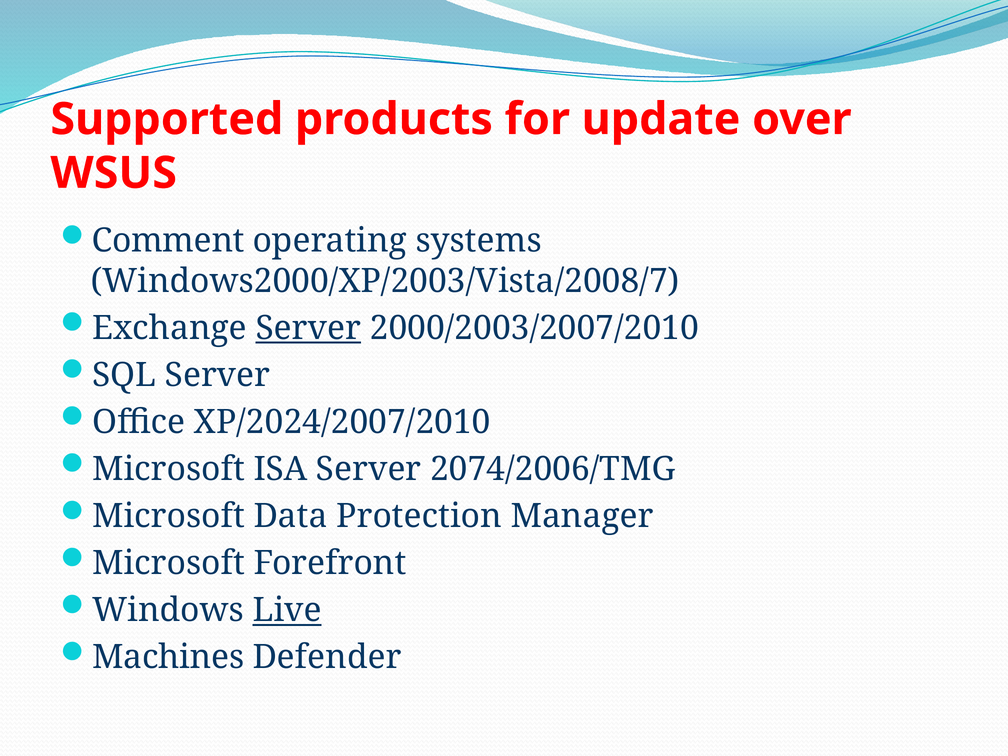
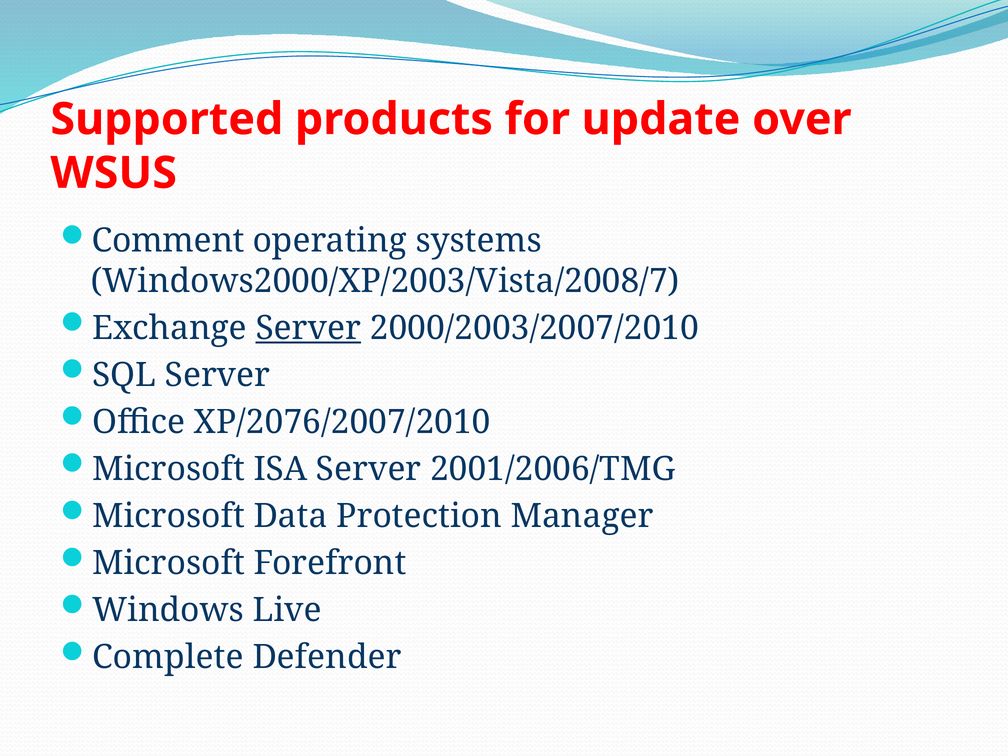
XP/2024/2007/2010: XP/2024/2007/2010 -> XP/2076/2007/2010
2074/2006/TMG: 2074/2006/TMG -> 2001/2006/TMG
Live underline: present -> none
Machines: Machines -> Complete
